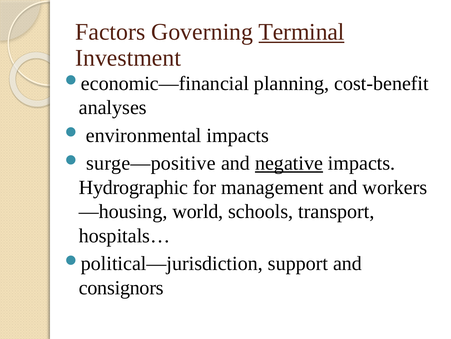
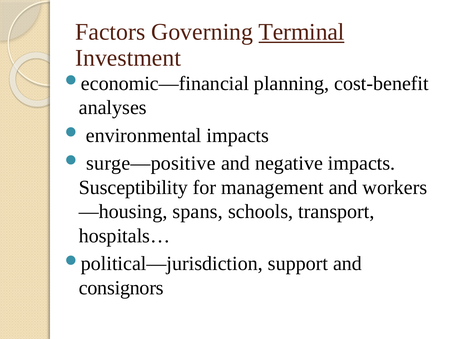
negative underline: present -> none
Hydrographic: Hydrographic -> Susceptibility
world: world -> spans
